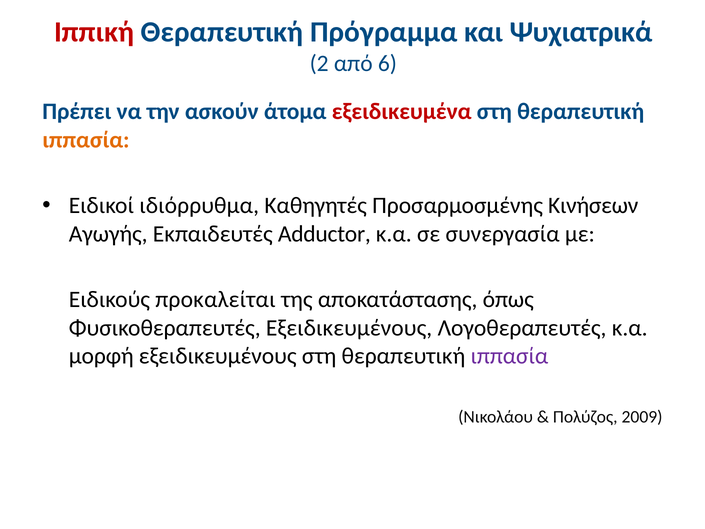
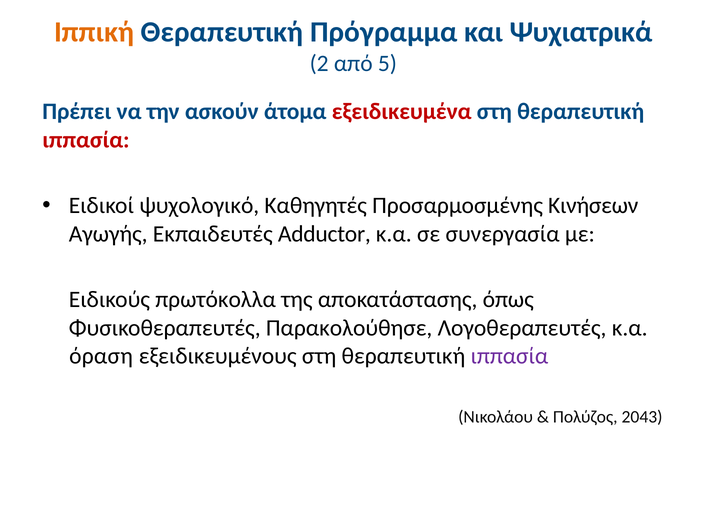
Ιππική colour: red -> orange
6: 6 -> 5
ιππασία at (86, 140) colour: orange -> red
ιδιόρρυθμα: ιδιόρρυθμα -> ψυχολογικό
προκαλείται: προκαλείται -> πρωτόκολλα
Φυσικοθεραπευτές Εξειδικευμένους: Εξειδικευμένους -> Παρακολούθησε
μορφή: μορφή -> όραση
2009: 2009 -> 2043
